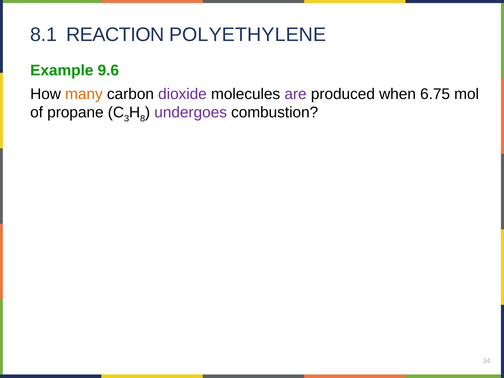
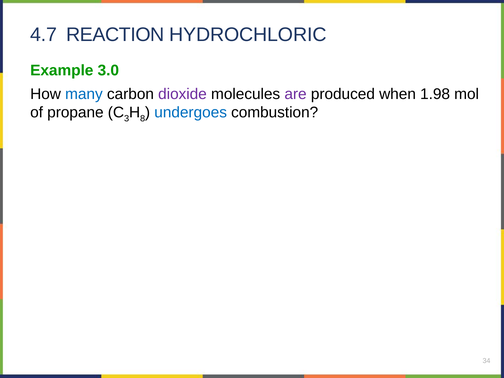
8.1: 8.1 -> 4.7
POLYETHYLENE: POLYETHYLENE -> HYDROCHLORIC
9.6: 9.6 -> 3.0
many colour: orange -> blue
6.75: 6.75 -> 1.98
undergoes colour: purple -> blue
